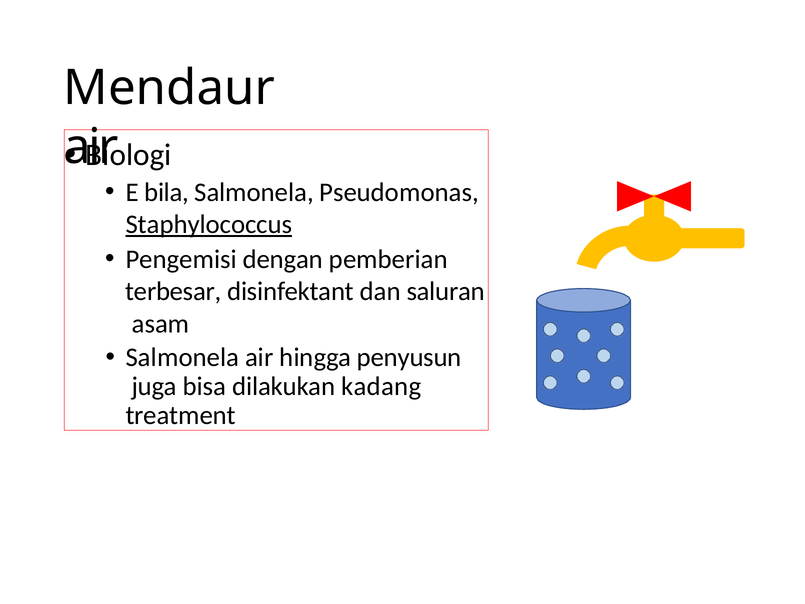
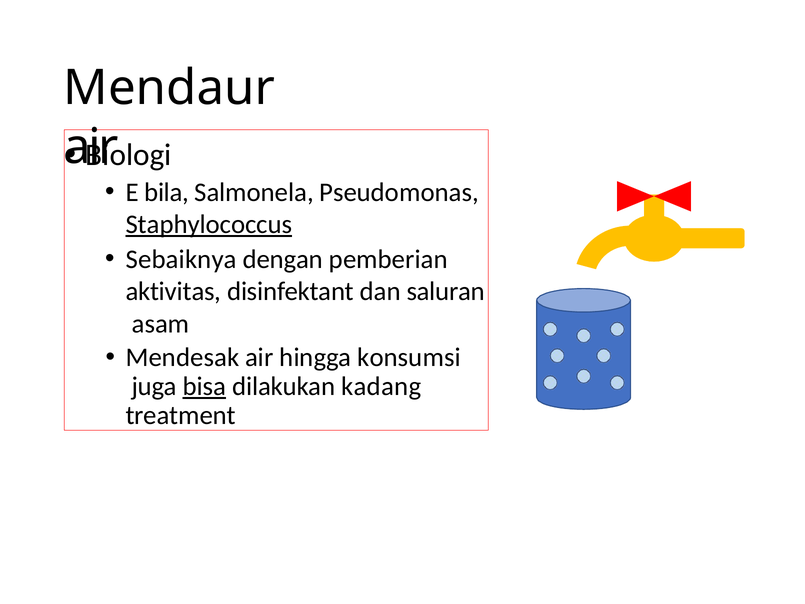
Pengemisi: Pengemisi -> Sebaiknya
terbesar: terbesar -> aktivitas
Salmonela at (182, 357): Salmonela -> Mendesak
penyusun: penyusun -> konsumsi
bisa underline: none -> present
